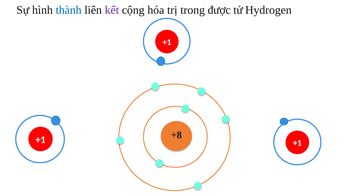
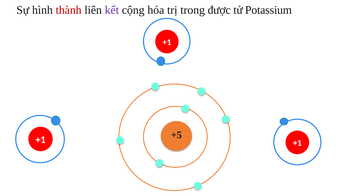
thành colour: blue -> red
Hydrogen: Hydrogen -> Potassium
+8: +8 -> +5
